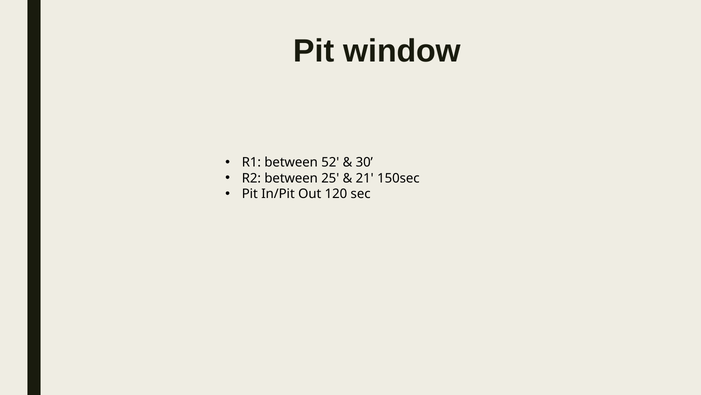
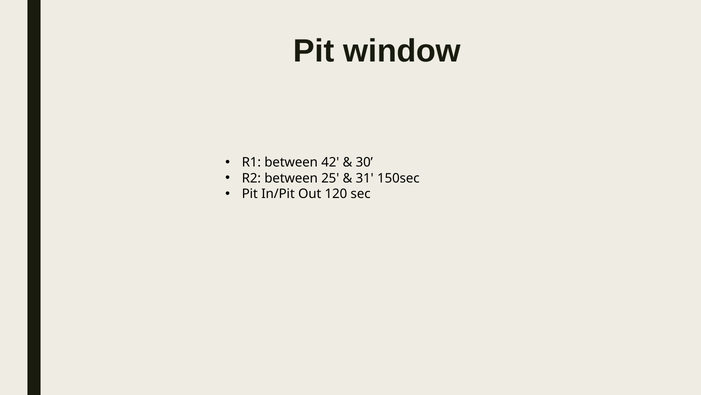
52: 52 -> 42
21: 21 -> 31
